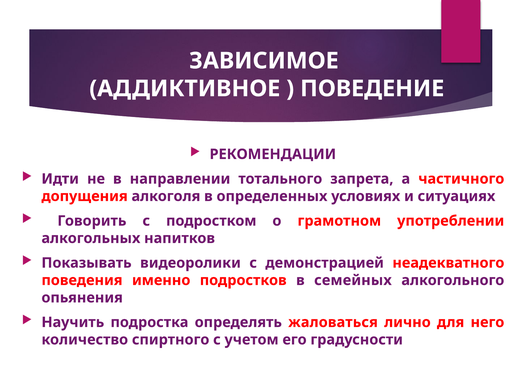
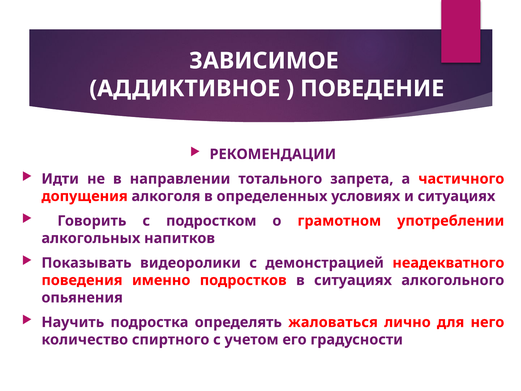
в семейных: семейных -> ситуациях
